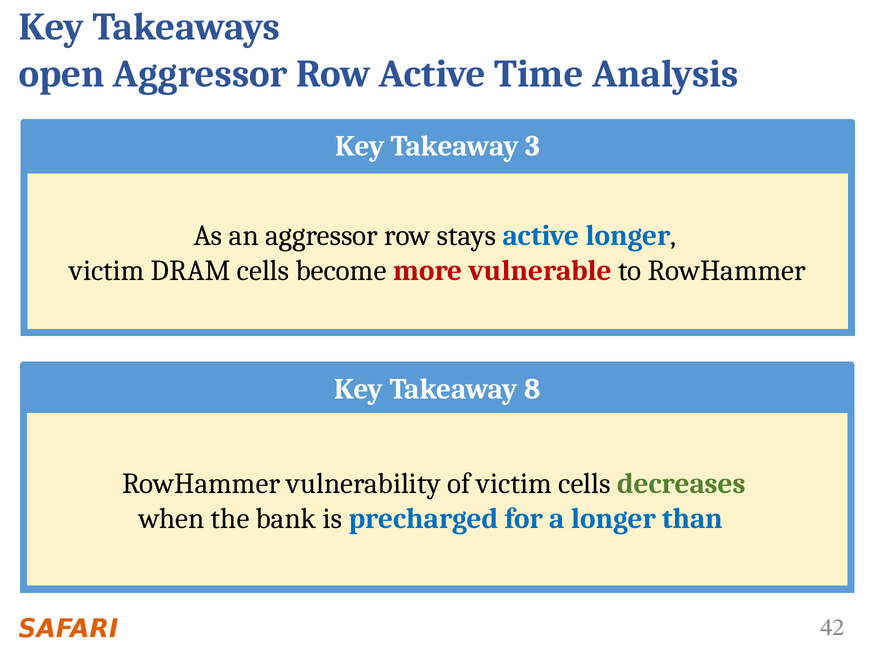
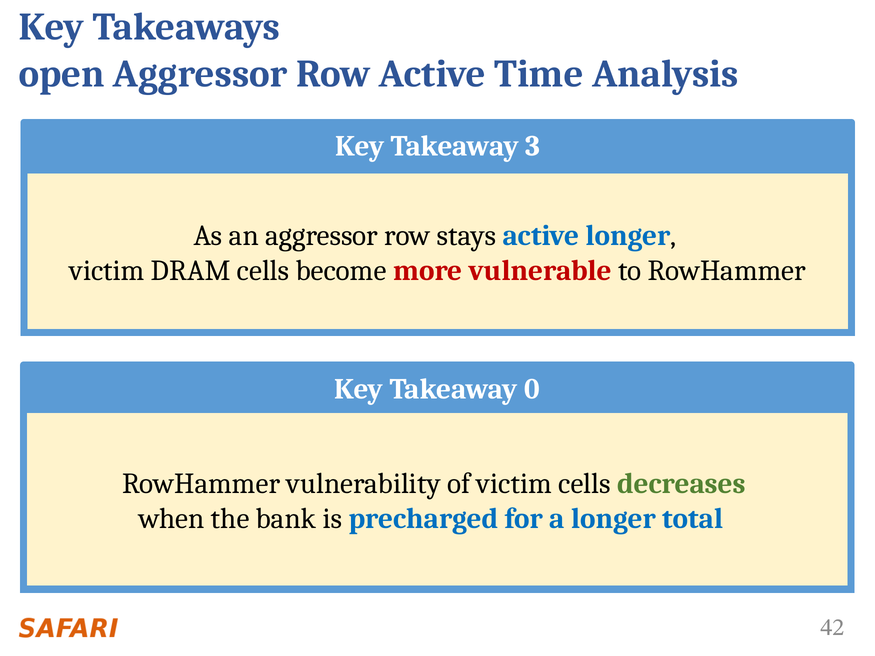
8: 8 -> 0
than: than -> total
